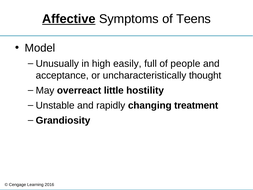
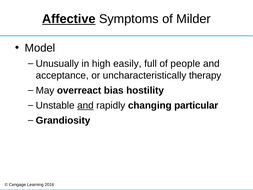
Teens: Teens -> Milder
thought: thought -> therapy
little: little -> bias
and at (85, 105) underline: none -> present
treatment: treatment -> particular
